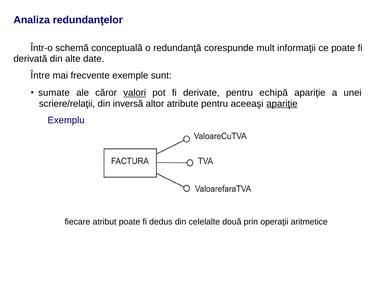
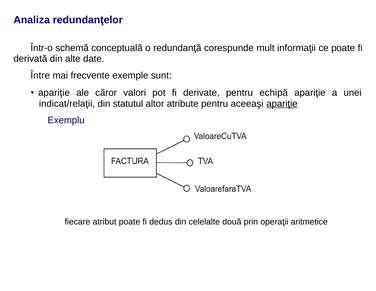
sumate at (54, 93): sumate -> apariţie
valori underline: present -> none
scriere/relaţii: scriere/relaţii -> indicat/relaţii
inversă: inversă -> statutul
